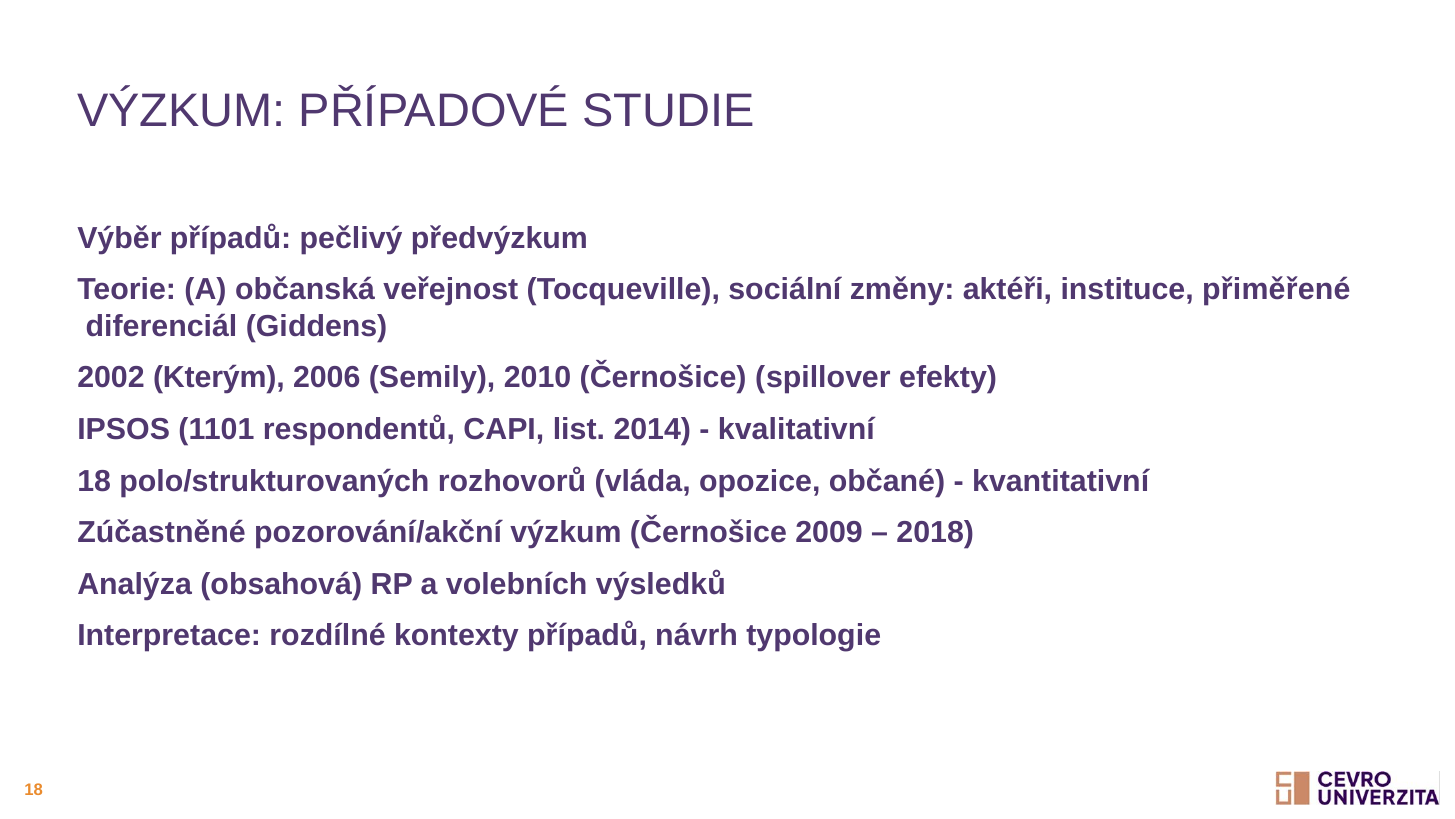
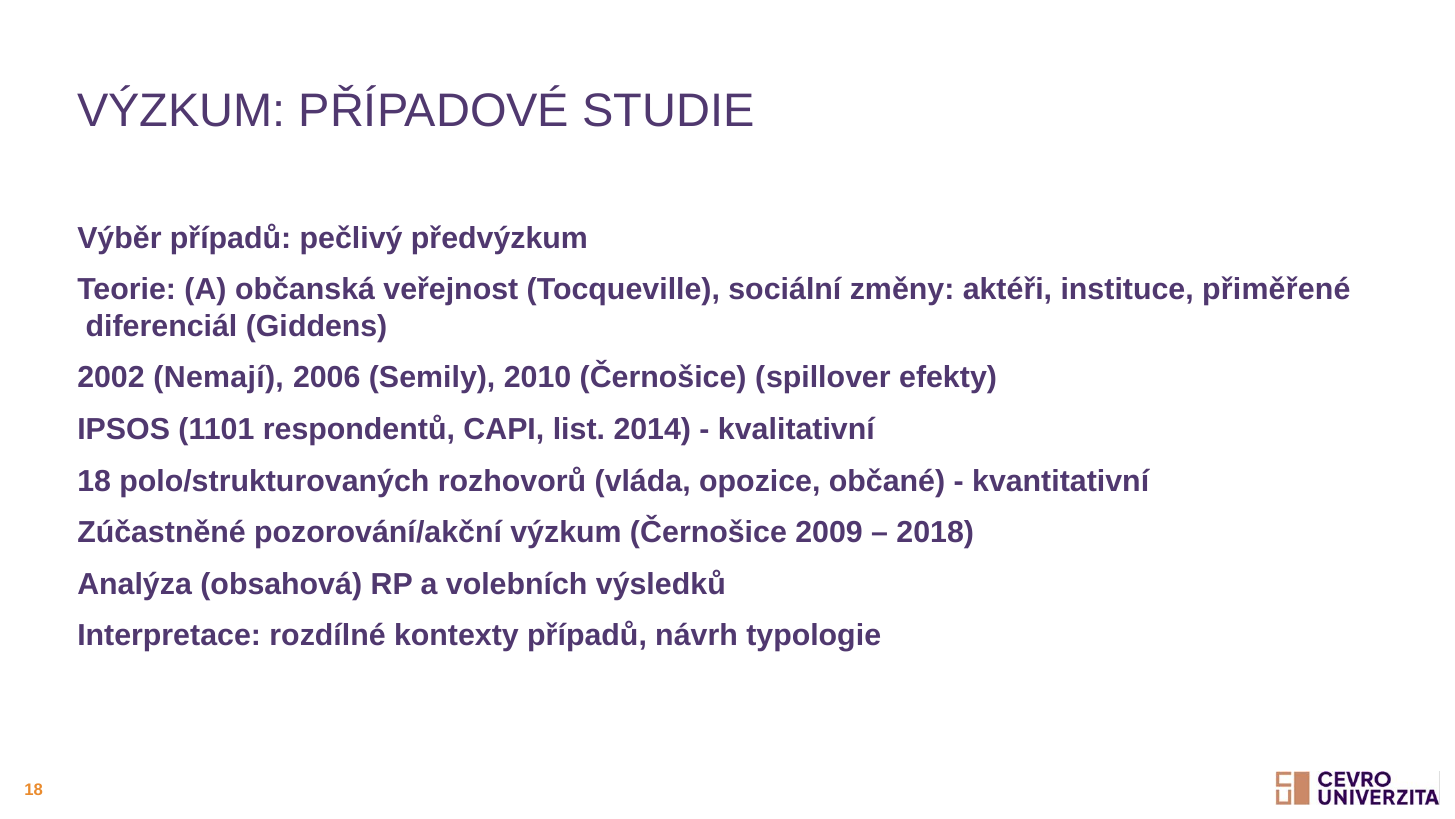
Kterým: Kterým -> Nemají
